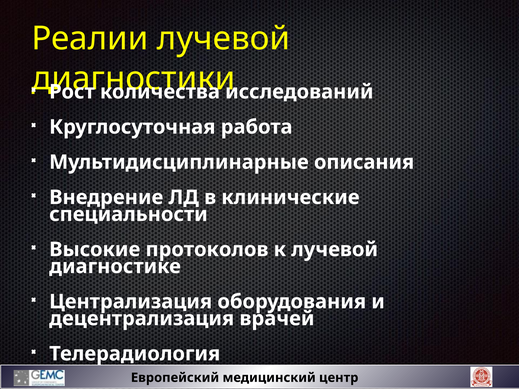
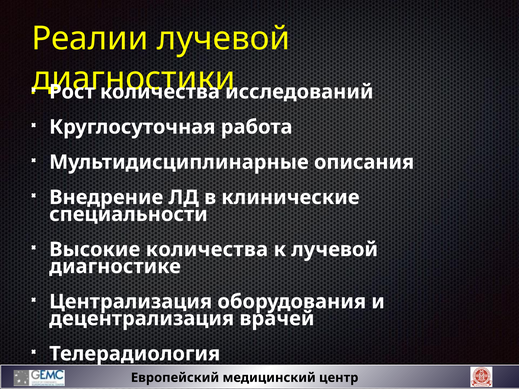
Высокие протоколов: протоколов -> количества
